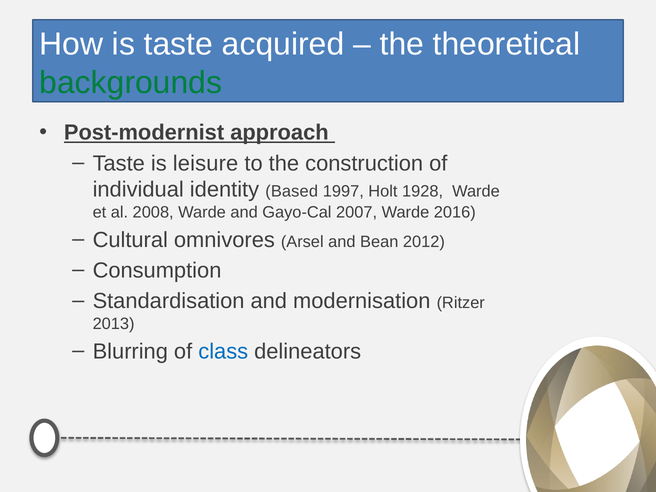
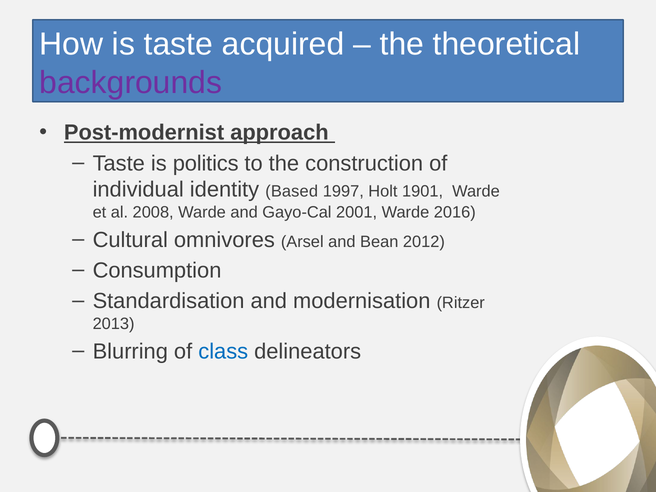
backgrounds colour: green -> purple
leisure: leisure -> politics
1928: 1928 -> 1901
2007: 2007 -> 2001
